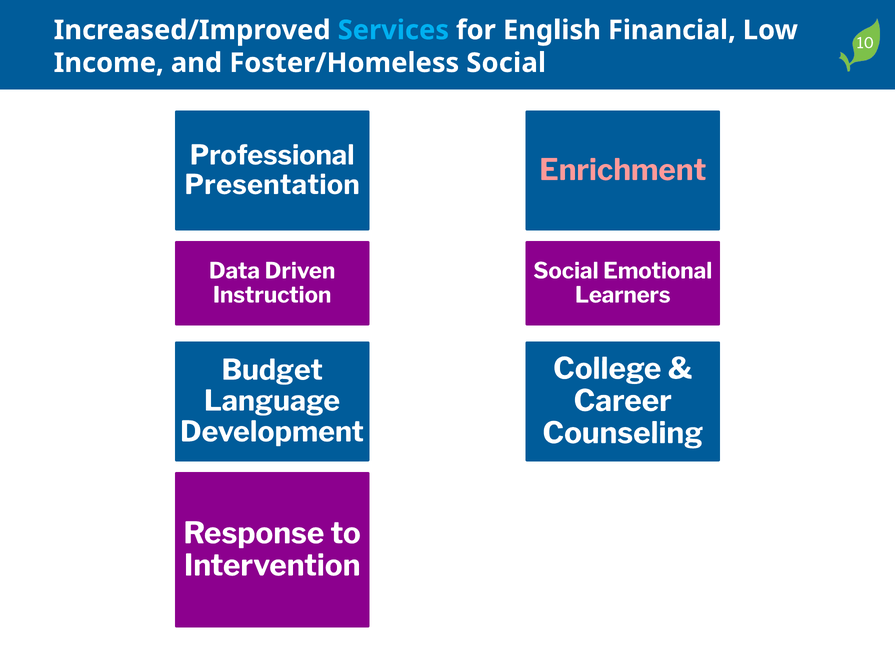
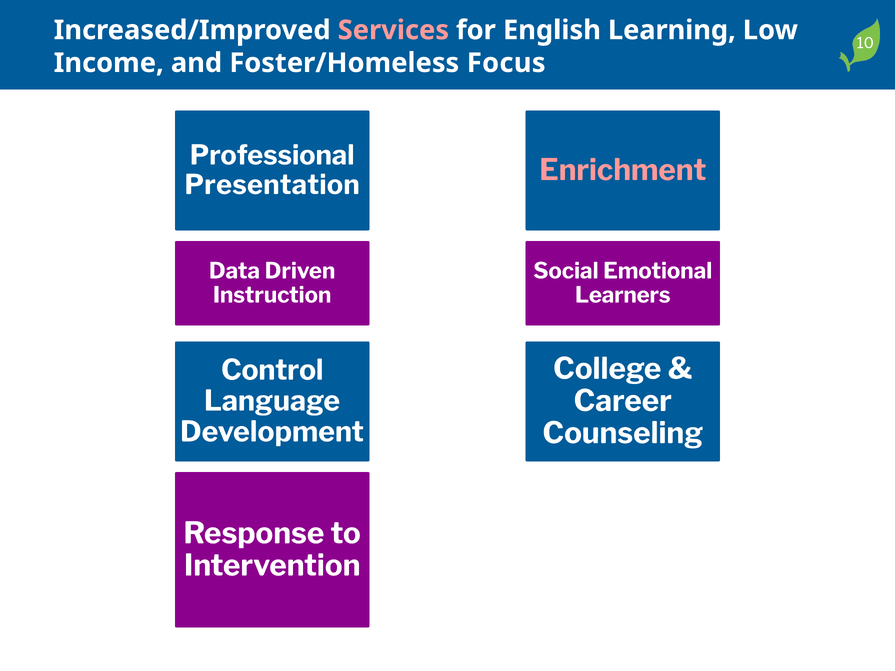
Services colour: light blue -> pink
Financial: Financial -> Learning
Foster/Homeless Social: Social -> Focus
Budget: Budget -> Control
